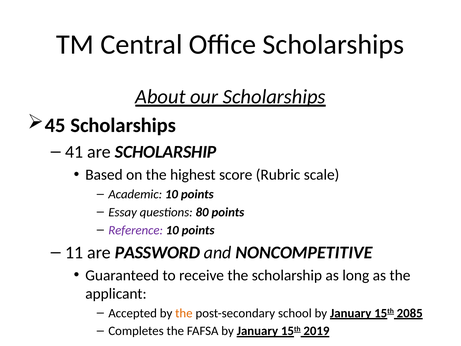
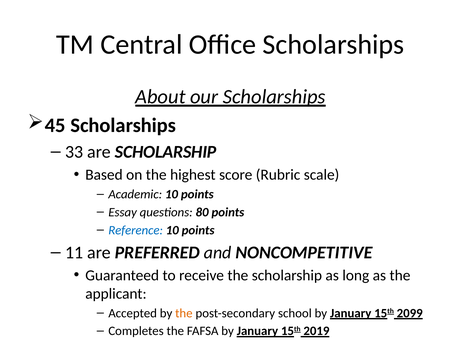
41: 41 -> 33
Reference colour: purple -> blue
PASSWORD: PASSWORD -> PREFERRED
2085: 2085 -> 2099
